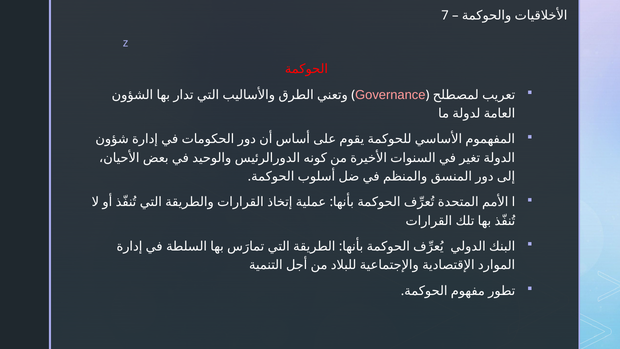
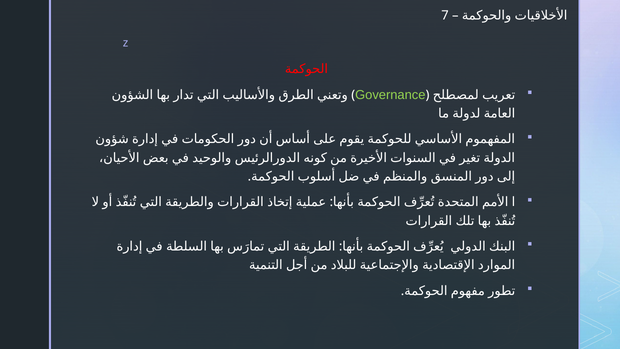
Governance colour: pink -> light green
